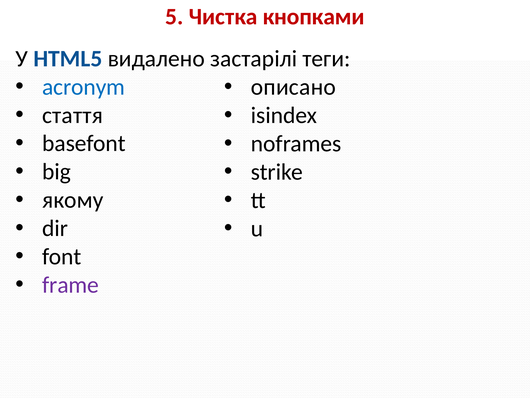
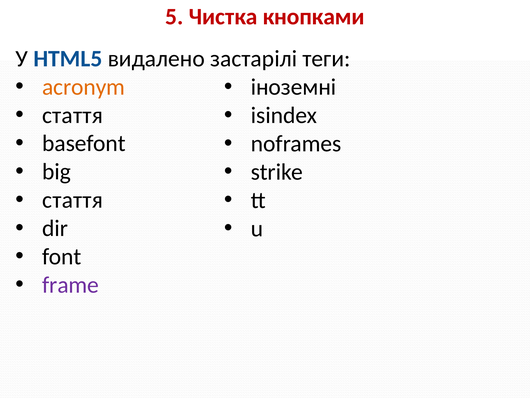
acronym colour: blue -> orange
описано: описано -> іноземні
якому at (73, 200): якому -> стаття
